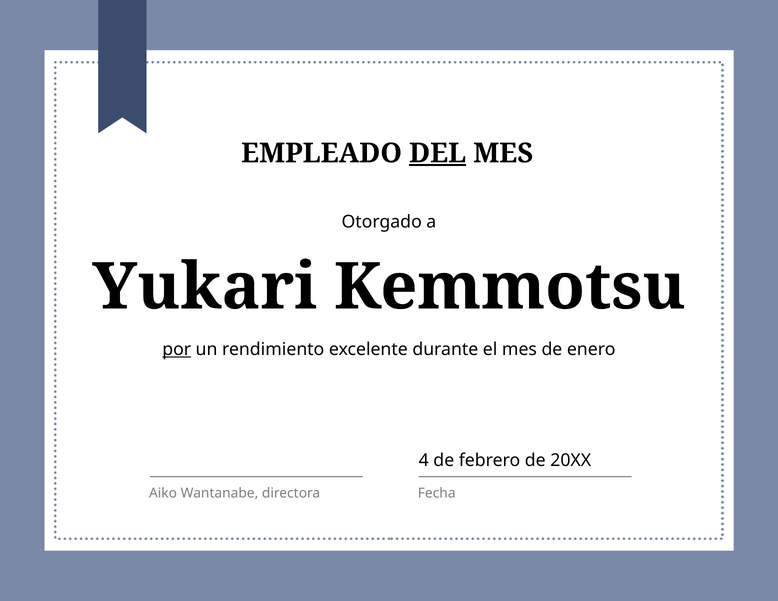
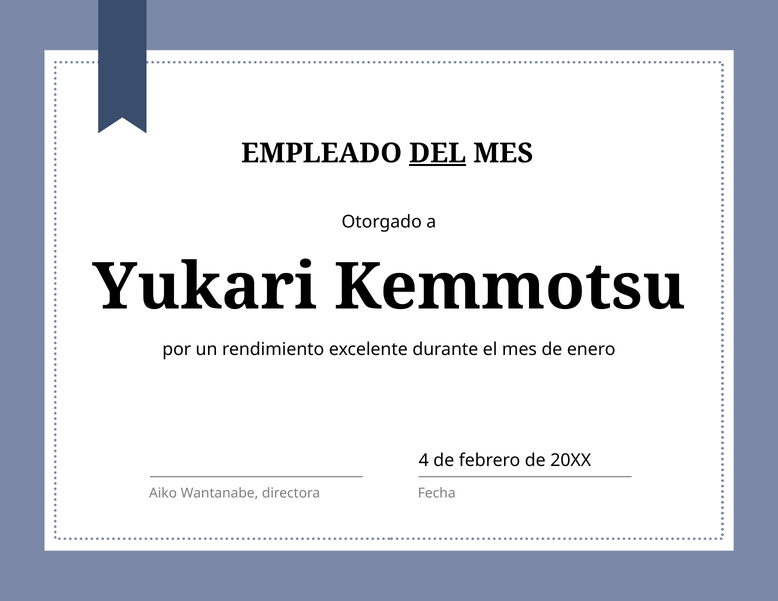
por underline: present -> none
